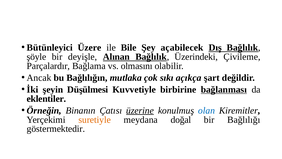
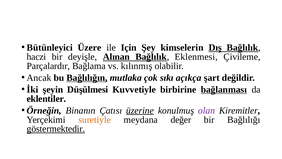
Bile: Bile -> Için
açabilecek: açabilecek -> kimselerin
şöyle: şöyle -> haczi
Üzerindeki: Üzerindeki -> Eklenmesi
olmasını: olmasını -> kılınmış
Bağlılığın underline: none -> present
olan colour: blue -> purple
doğal: doğal -> değer
göstermektedir underline: none -> present
